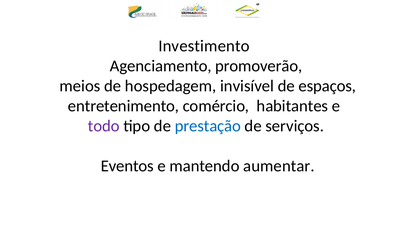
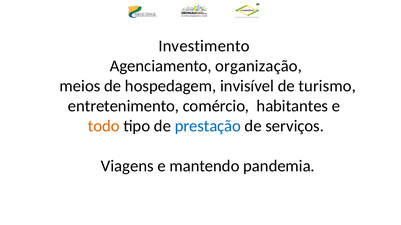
promoverão: promoverão -> organização
espaços: espaços -> turismo
todo colour: purple -> orange
Eventos: Eventos -> Viagens
aumentar: aumentar -> pandemia
